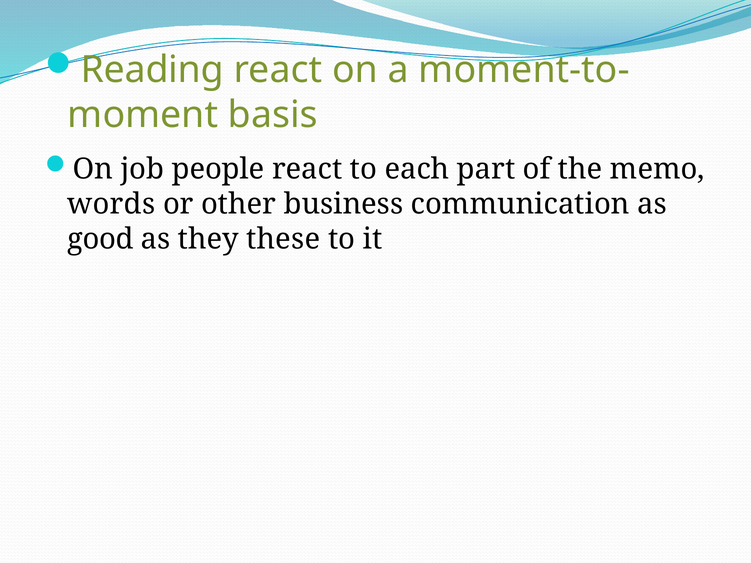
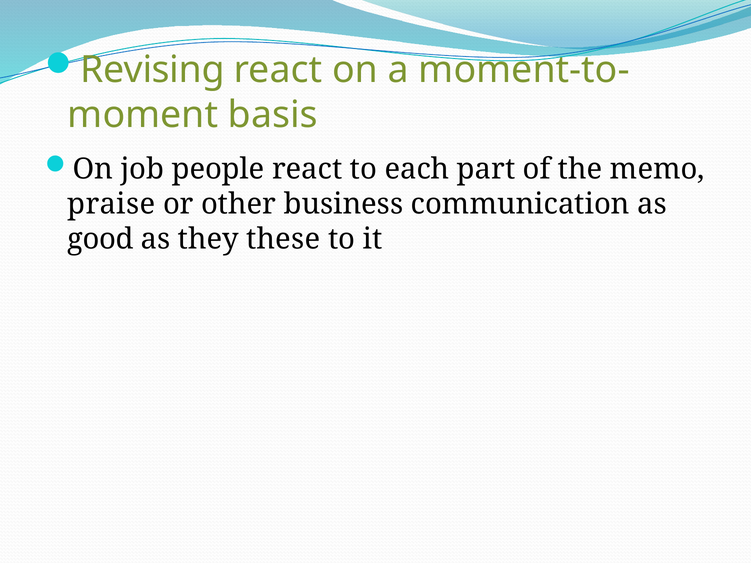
Reading: Reading -> Revising
words: words -> praise
